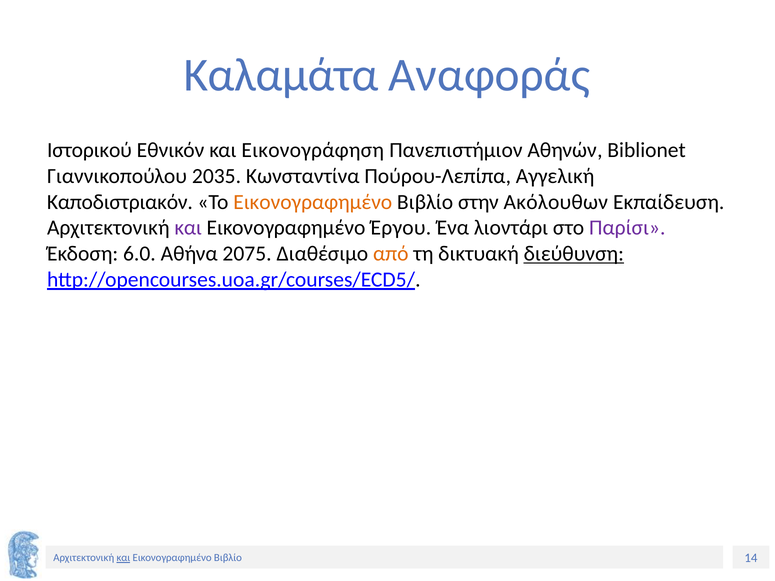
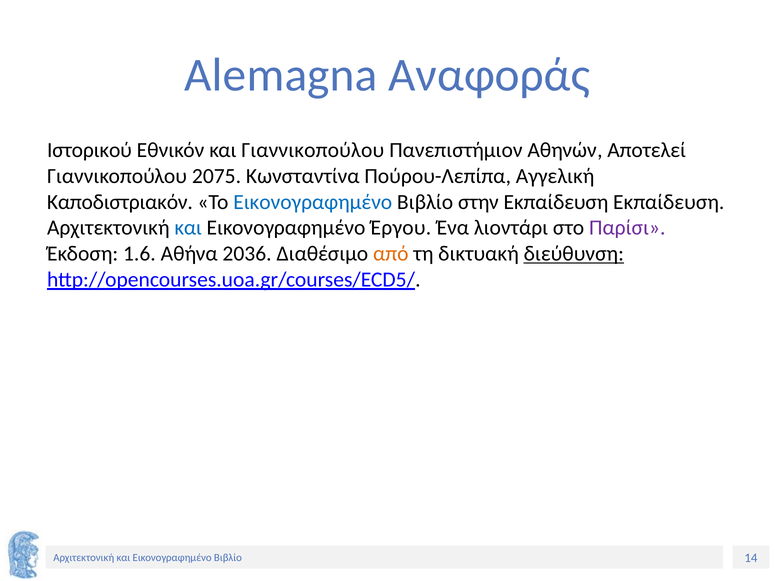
Καλαμάτα: Καλαμάτα -> Alemagna
και Εικονογράφηση: Εικονογράφηση -> Γιαννικοπούλου
Biblionet: Biblionet -> Αποτελεί
2035: 2035 -> 2075
Εικονογραφημένο at (313, 202) colour: orange -> blue
στην Ακόλουθων: Ακόλουθων -> Εκπαίδευση
και at (188, 228) colour: purple -> blue
6.0: 6.0 -> 1.6
2075: 2075 -> 2036
και at (123, 558) underline: present -> none
